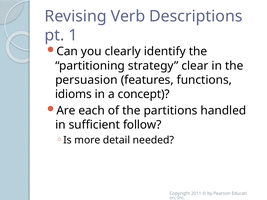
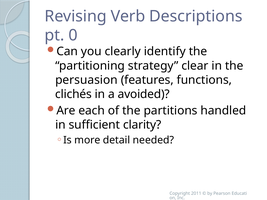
1: 1 -> 0
idioms: idioms -> clichés
concept: concept -> avoided
follow: follow -> clarity
